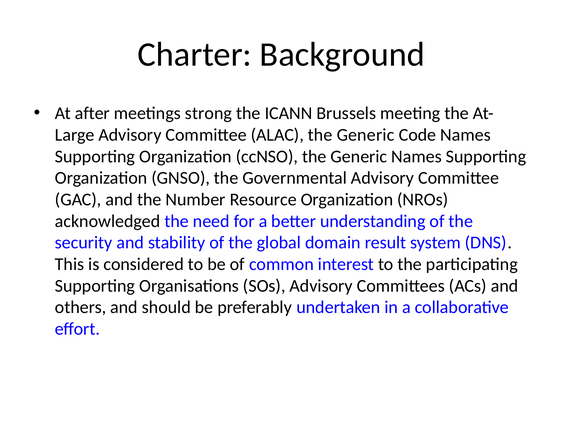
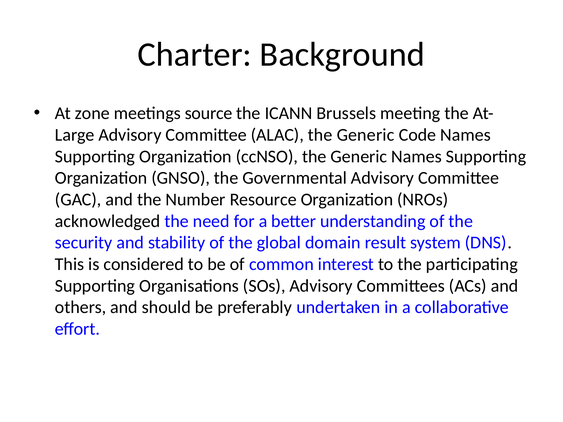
after: after -> zone
strong: strong -> source
